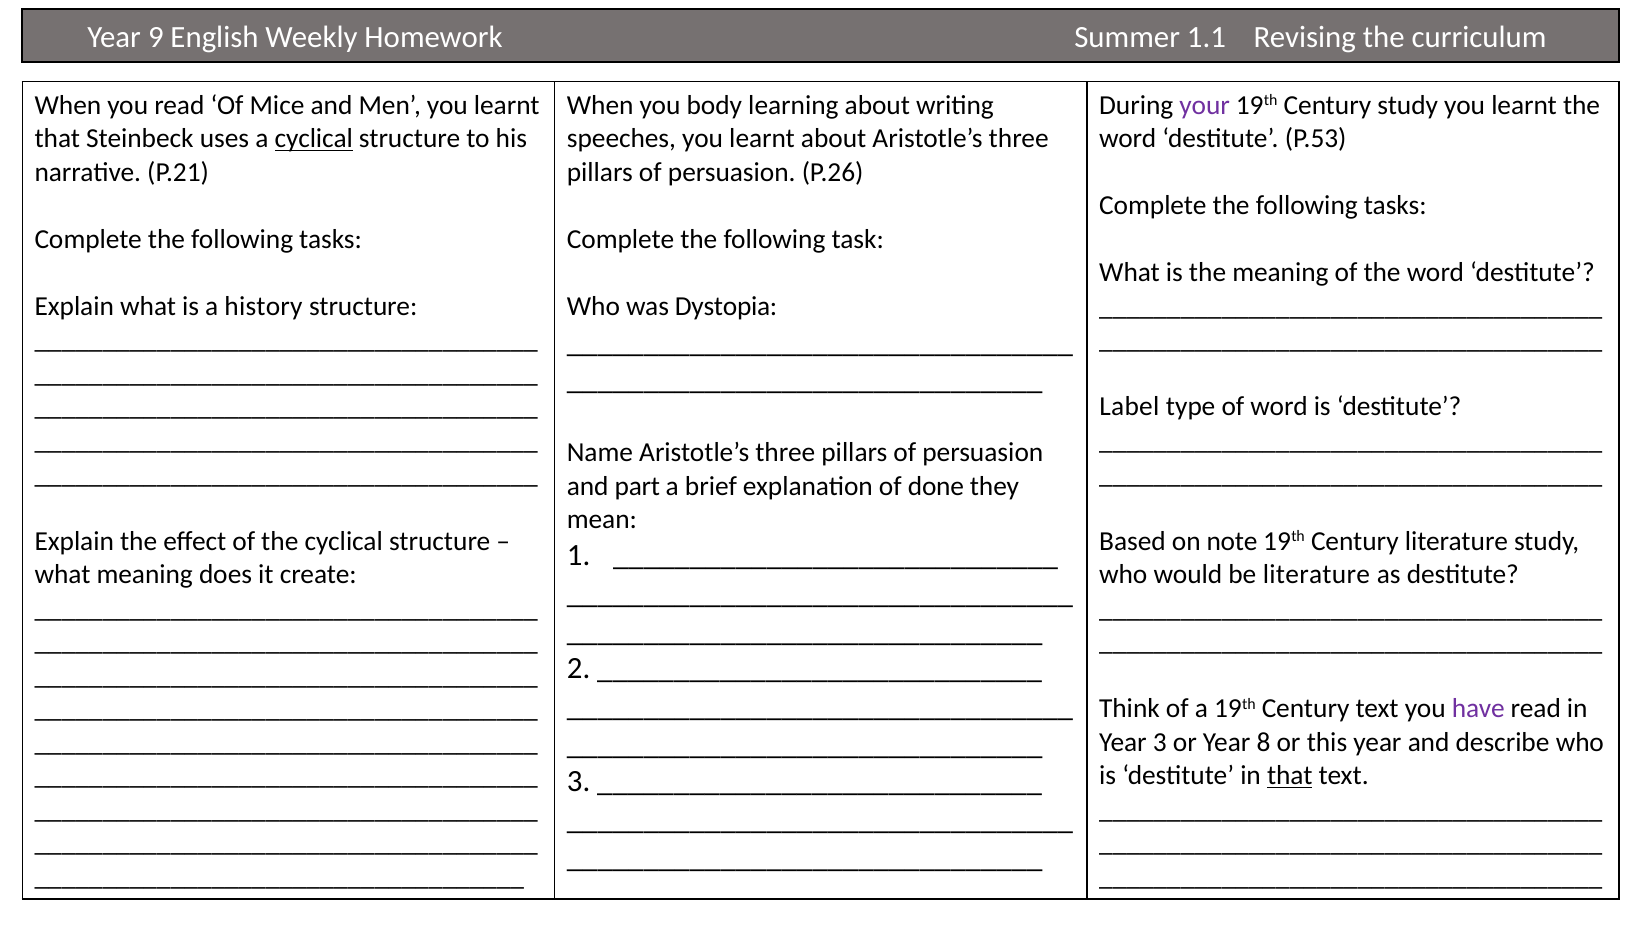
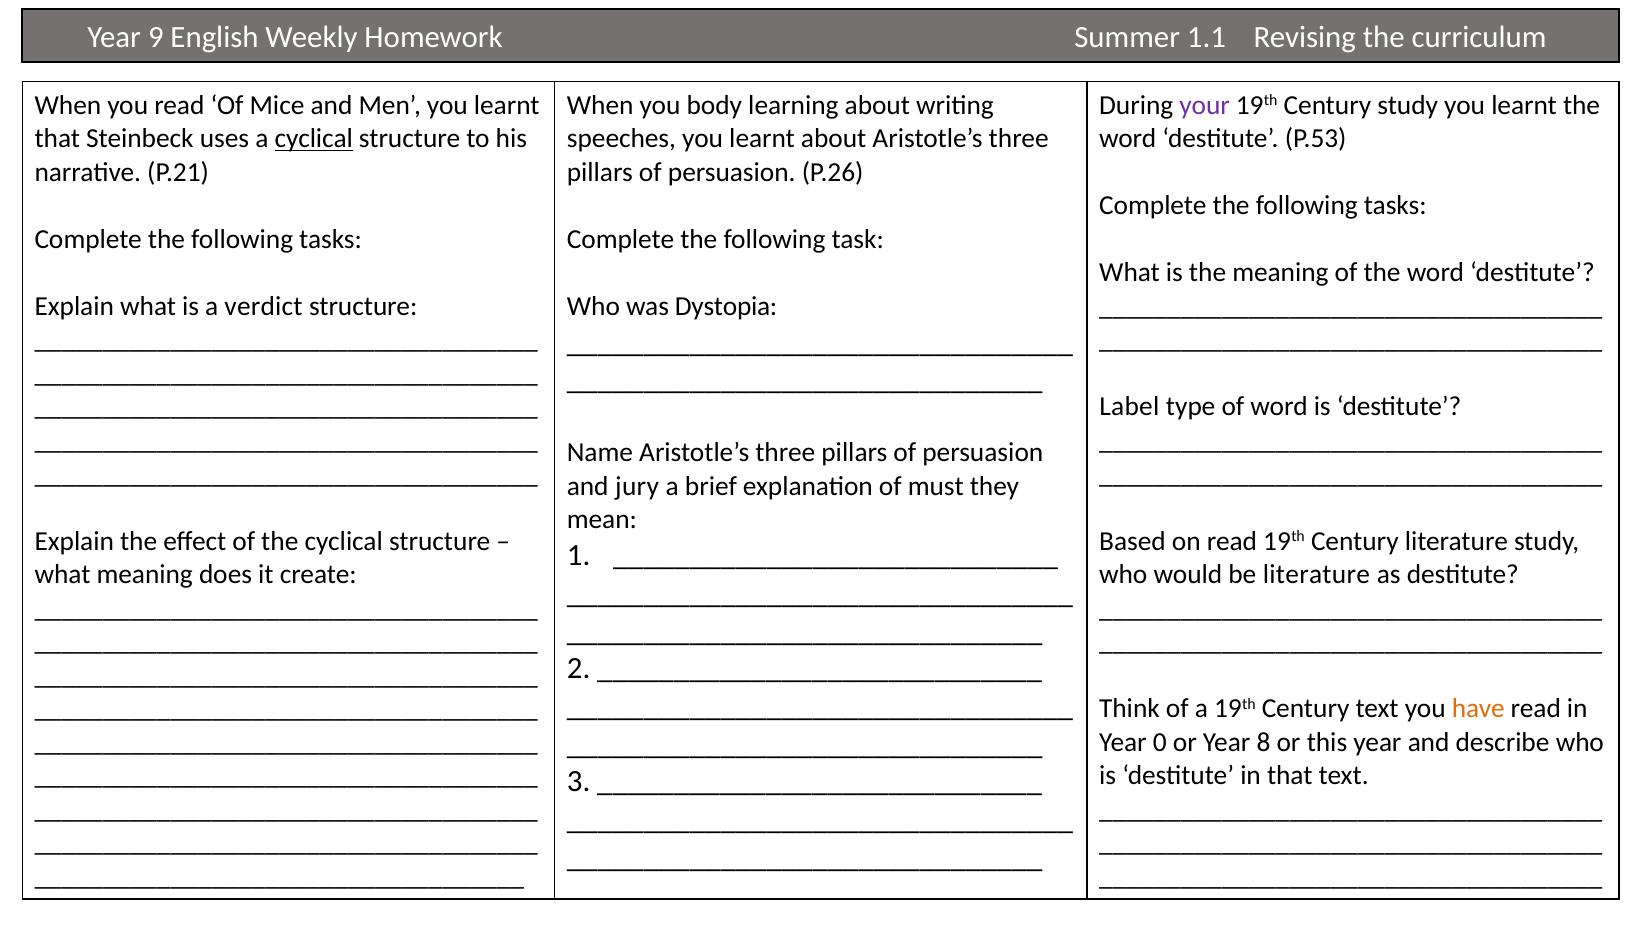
history: history -> verdict
part: part -> jury
done: done -> must
on note: note -> read
have colour: purple -> orange
Year 3: 3 -> 0
that at (1290, 775) underline: present -> none
